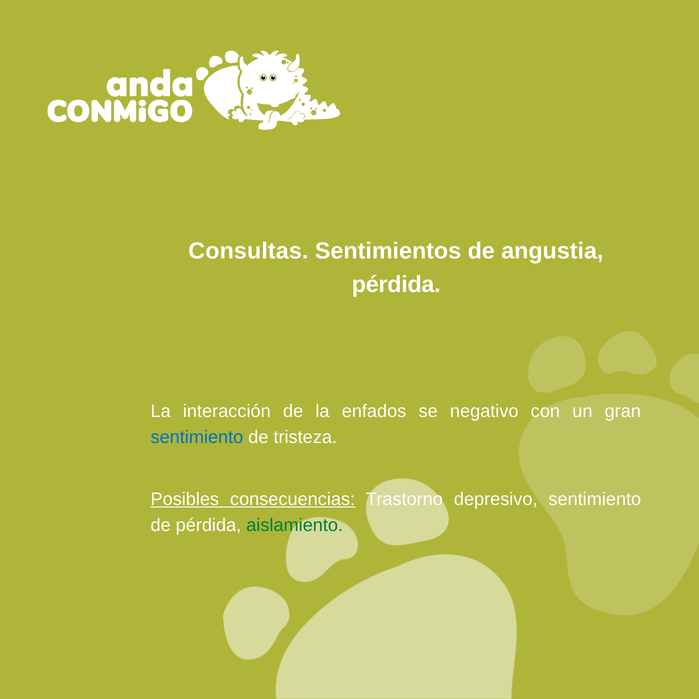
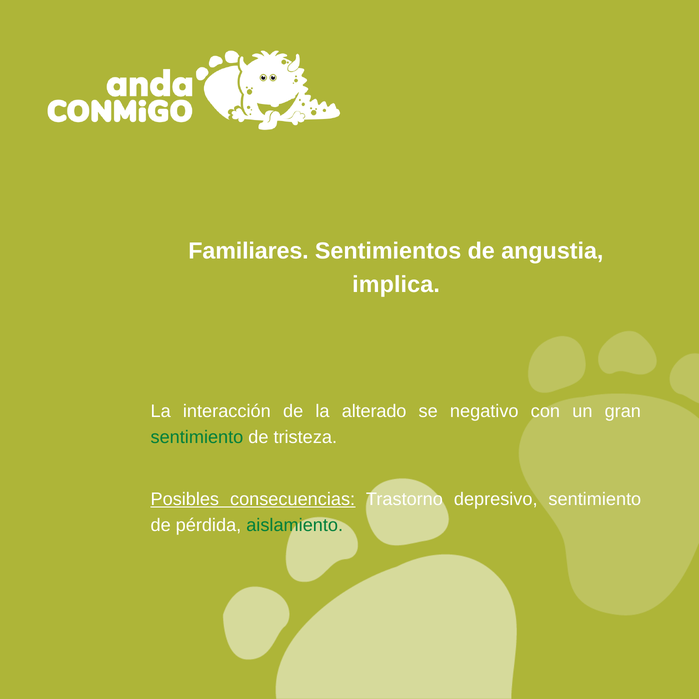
Consultas: Consultas -> Familiares
pérdida at (396, 285): pérdida -> implica
enfados: enfados -> alterado
sentimiento at (197, 437) colour: blue -> green
